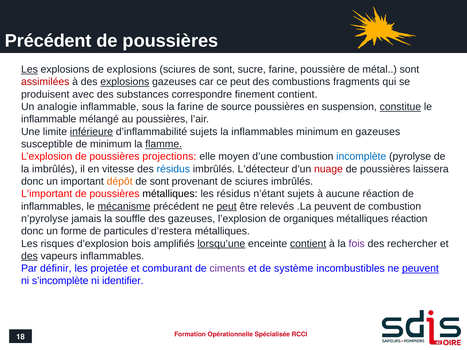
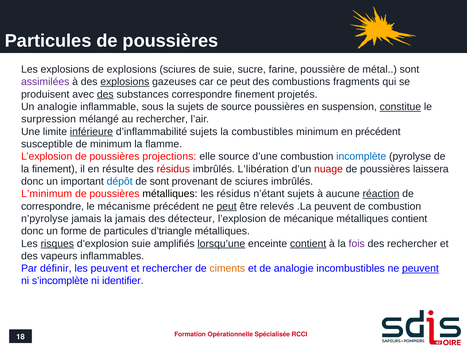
Précédent at (48, 41): Précédent -> Particules
Les at (29, 69) underline: present -> none
sciures de sont: sont -> suie
assimilées colour: red -> purple
des at (105, 94) underline: none -> present
finement contient: contient -> projetés
la farine: farine -> sujets
inflammable at (49, 119): inflammable -> surpression
au poussières: poussières -> rechercher
la inflammables: inflammables -> combustibles
en gazeuses: gazeuses -> précédent
flamme underline: present -> none
elle moyen: moyen -> source
la imbrûlés: imbrûlés -> finement
vitesse: vitesse -> résulte
résidus at (173, 169) colour: blue -> red
L’détecteur: L’détecteur -> L’libération
dépôt colour: orange -> blue
L’important: L’important -> L’minimum
réaction at (381, 194) underline: none -> present
inflammables at (53, 206): inflammables -> correspondre
mécanisme underline: present -> none
la souffle: souffle -> jamais
des gazeuses: gazeuses -> détecteur
organiques: organiques -> mécanique
métalliques réaction: réaction -> contient
d’restera: d’restera -> d’triangle
risques underline: none -> present
d’explosion bois: bois -> suie
des at (29, 256) underline: present -> none
les projetée: projetée -> peuvent
et comburant: comburant -> rechercher
ciments colour: purple -> orange
de système: système -> analogie
